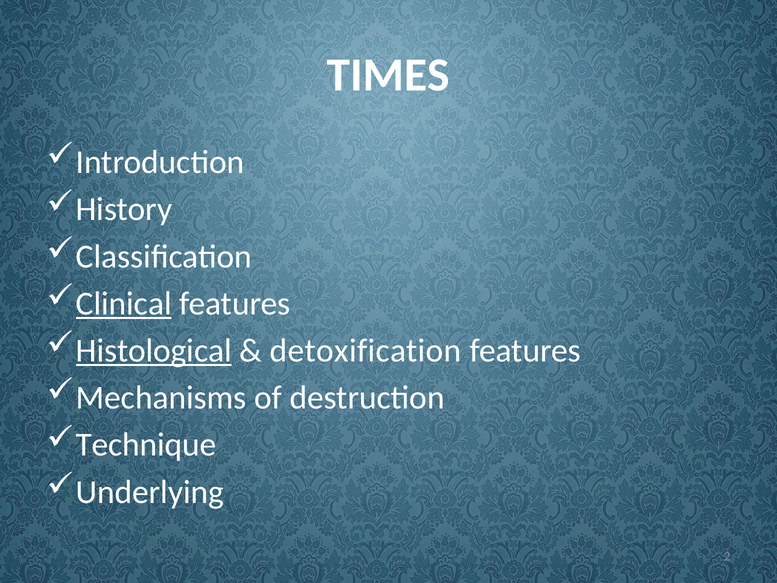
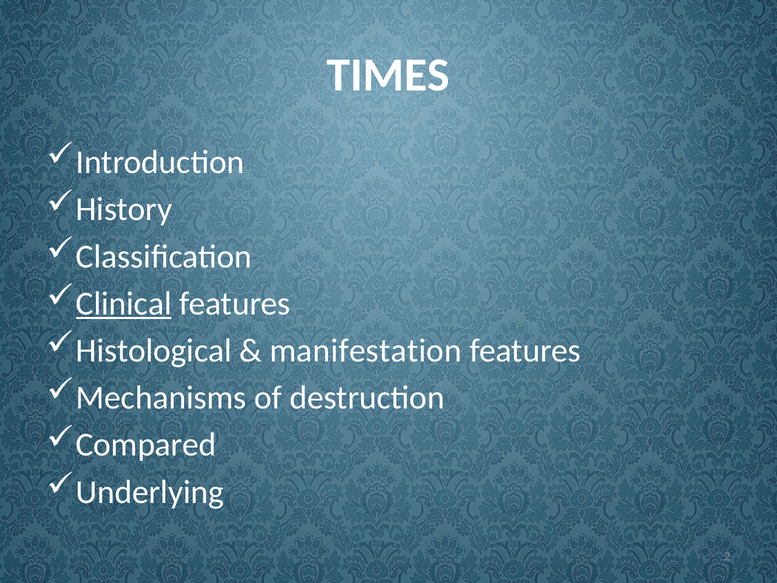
Histological underline: present -> none
detoxification: detoxification -> manifestation
Technique: Technique -> Compared
